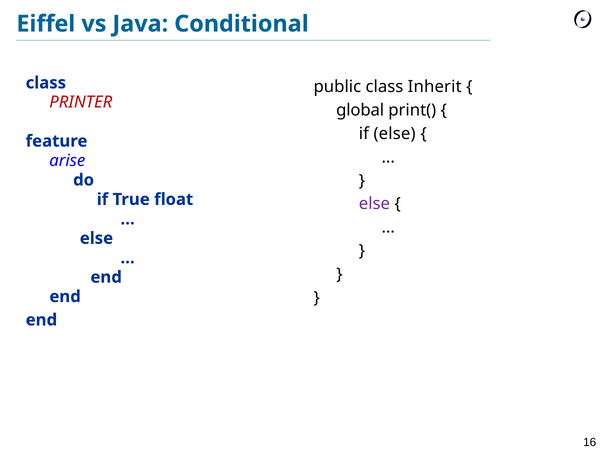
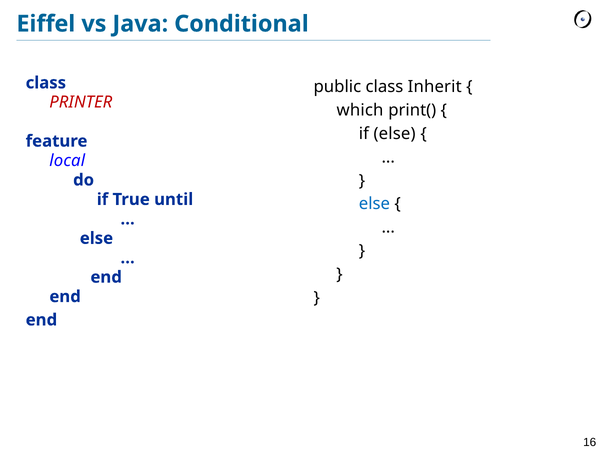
global: global -> which
arise: arise -> local
float: float -> until
else at (374, 204) colour: purple -> blue
